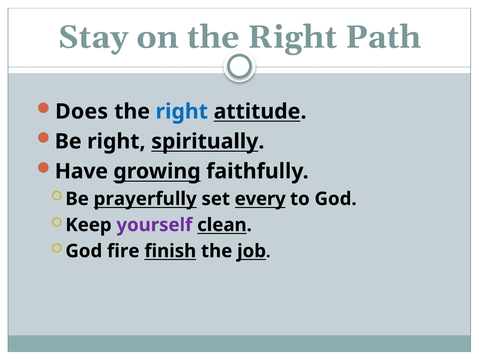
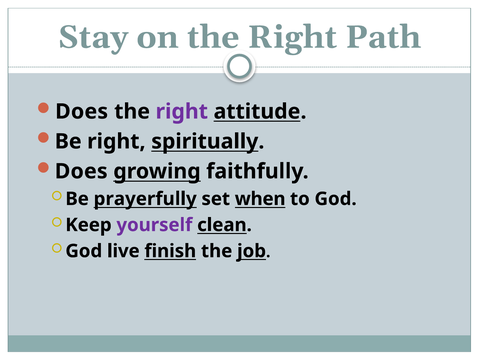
right at (182, 111) colour: blue -> purple
Have at (81, 171): Have -> Does
every: every -> when
fire: fire -> live
